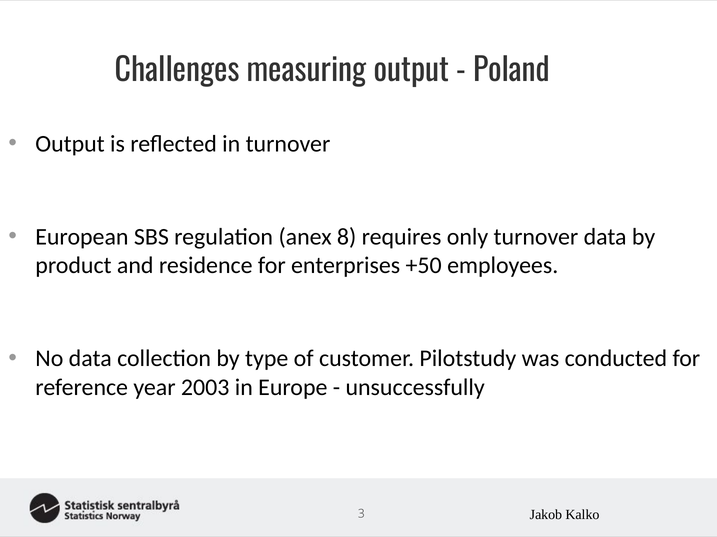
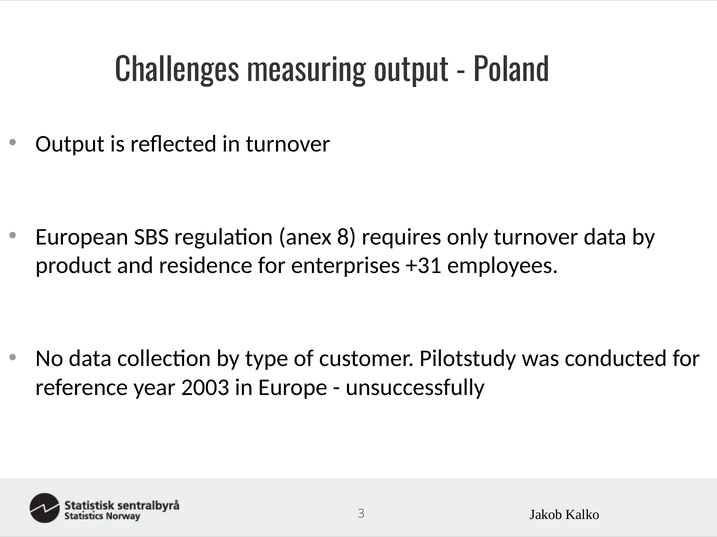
+50: +50 -> +31
